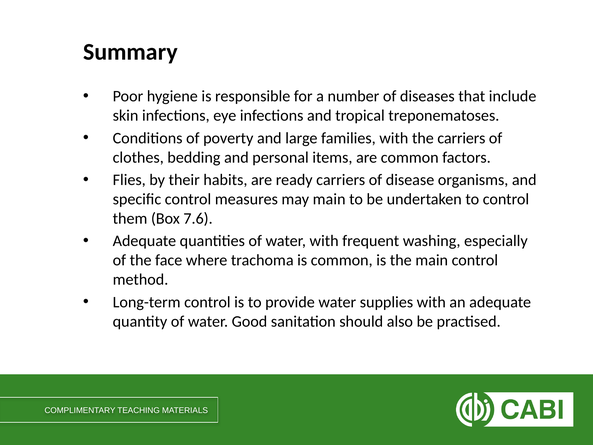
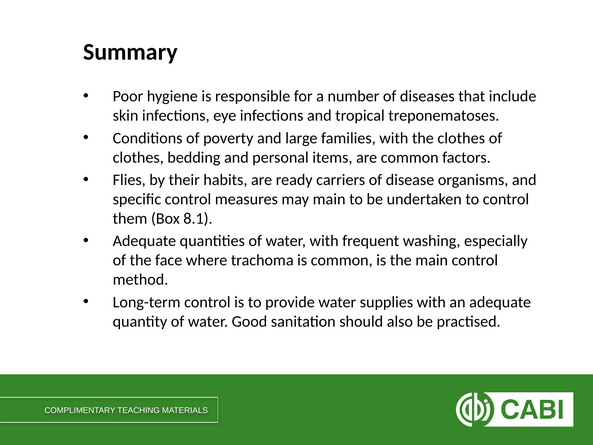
the carriers: carriers -> clothes
7.6: 7.6 -> 8.1
